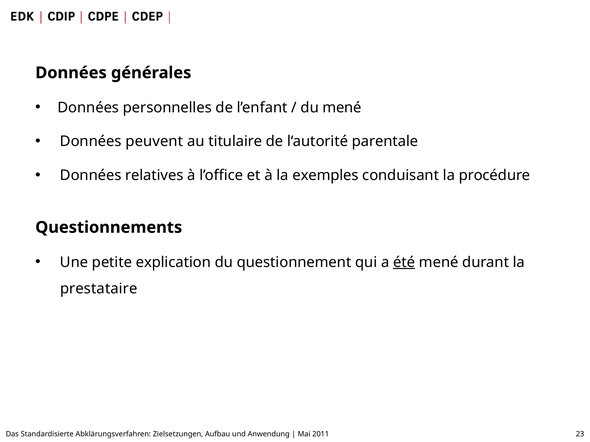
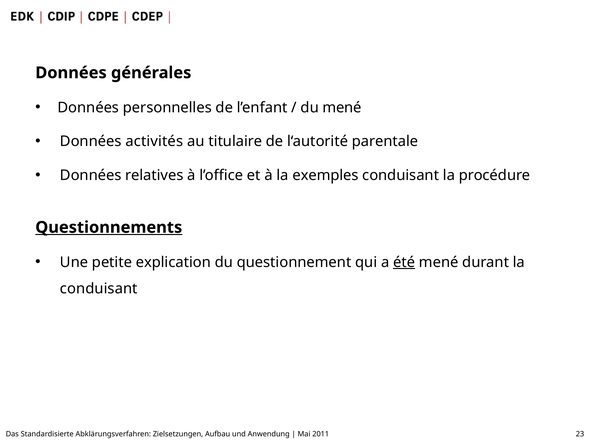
peuvent: peuvent -> activités
Questionnements underline: none -> present
prestataire at (99, 289): prestataire -> conduisant
